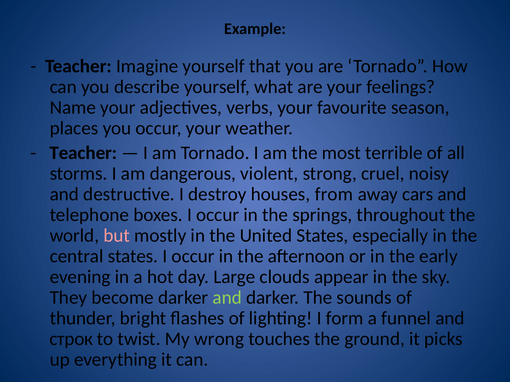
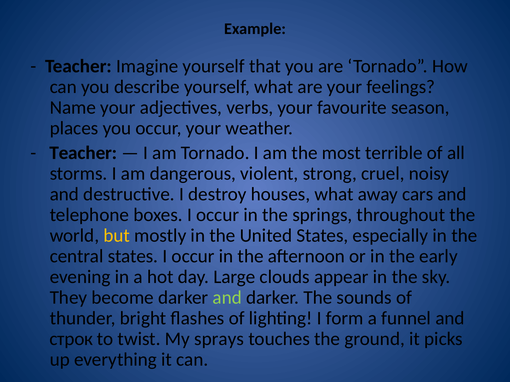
houses from: from -> what
but colour: pink -> yellow
wrong: wrong -> sprays
